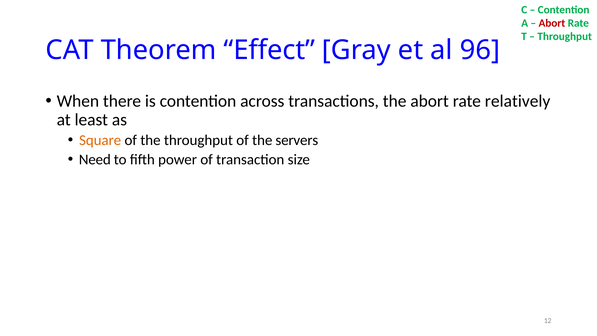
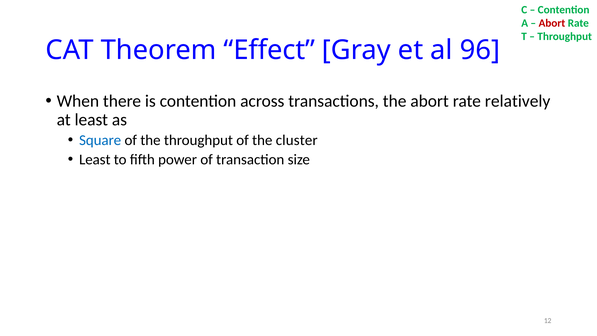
Square colour: orange -> blue
servers: servers -> cluster
Need at (95, 159): Need -> Least
